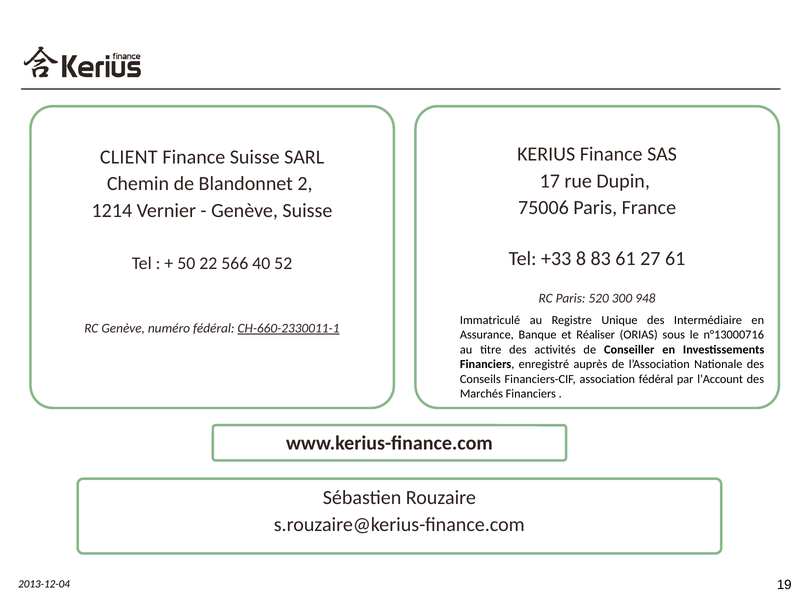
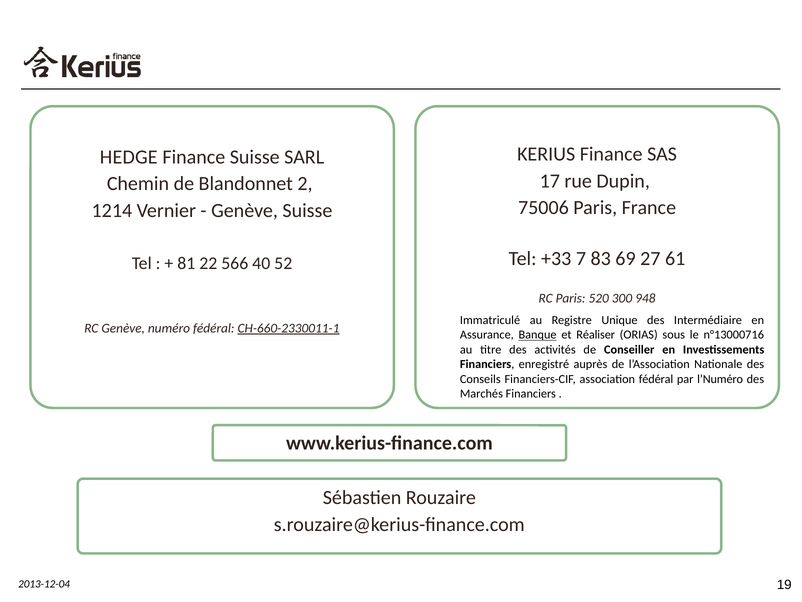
CLIENT: CLIENT -> HEDGE
8: 8 -> 7
83 61: 61 -> 69
50: 50 -> 81
Banque underline: none -> present
l’Account: l’Account -> l’Numéro
